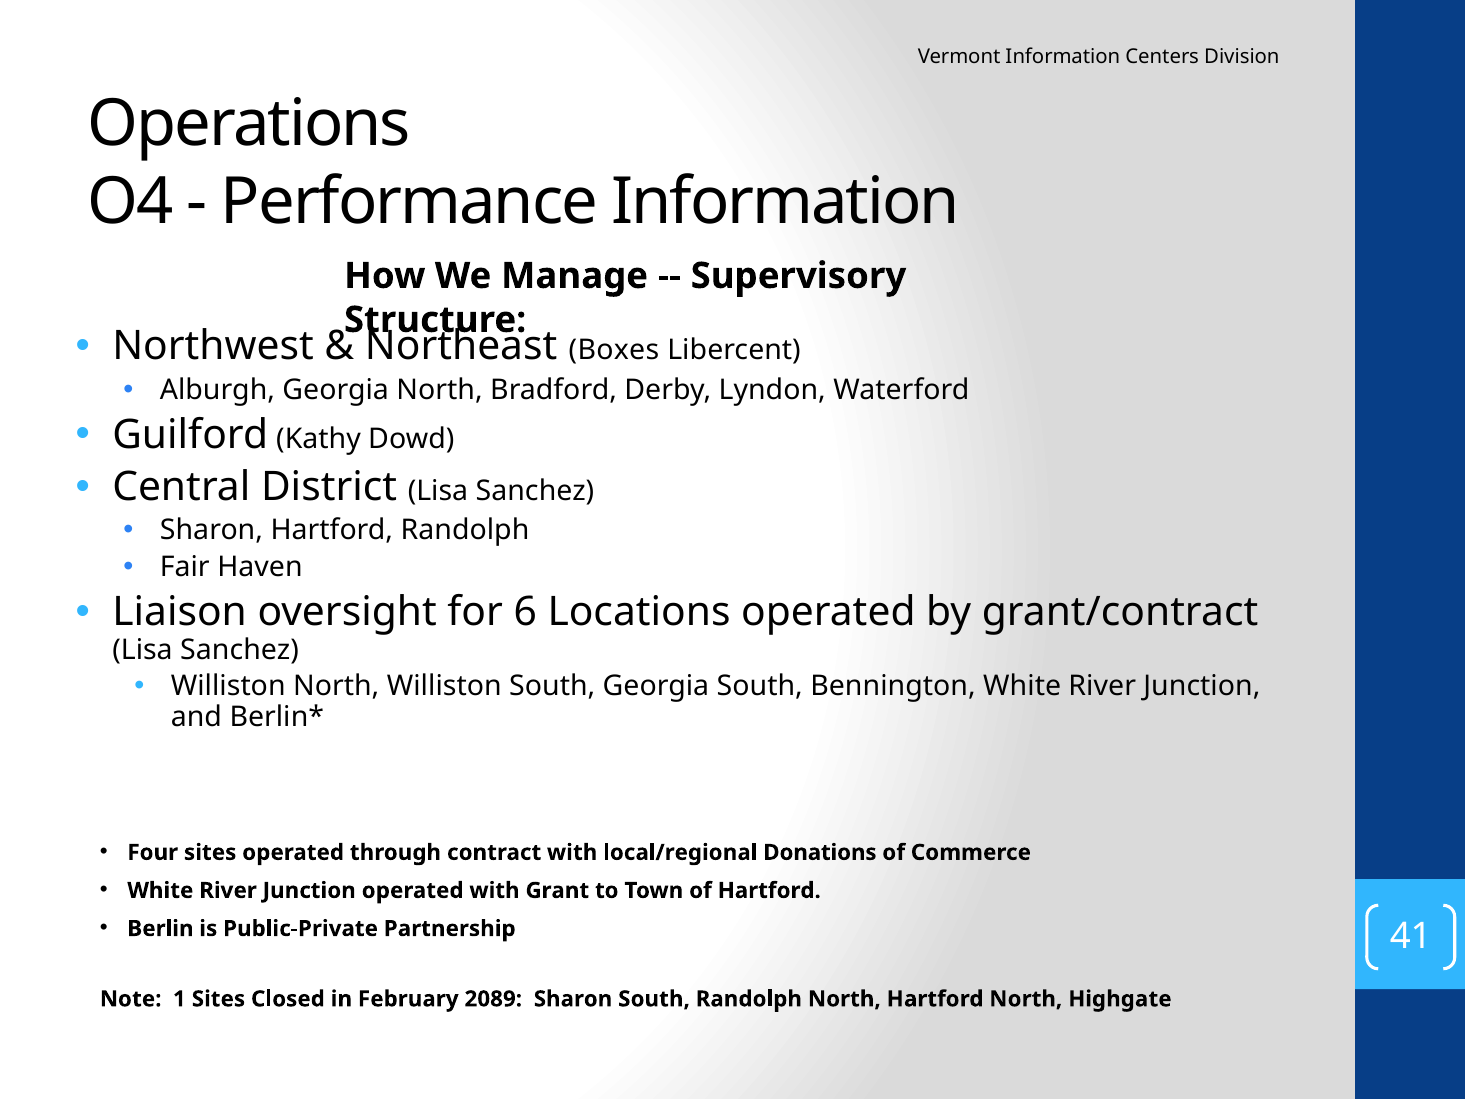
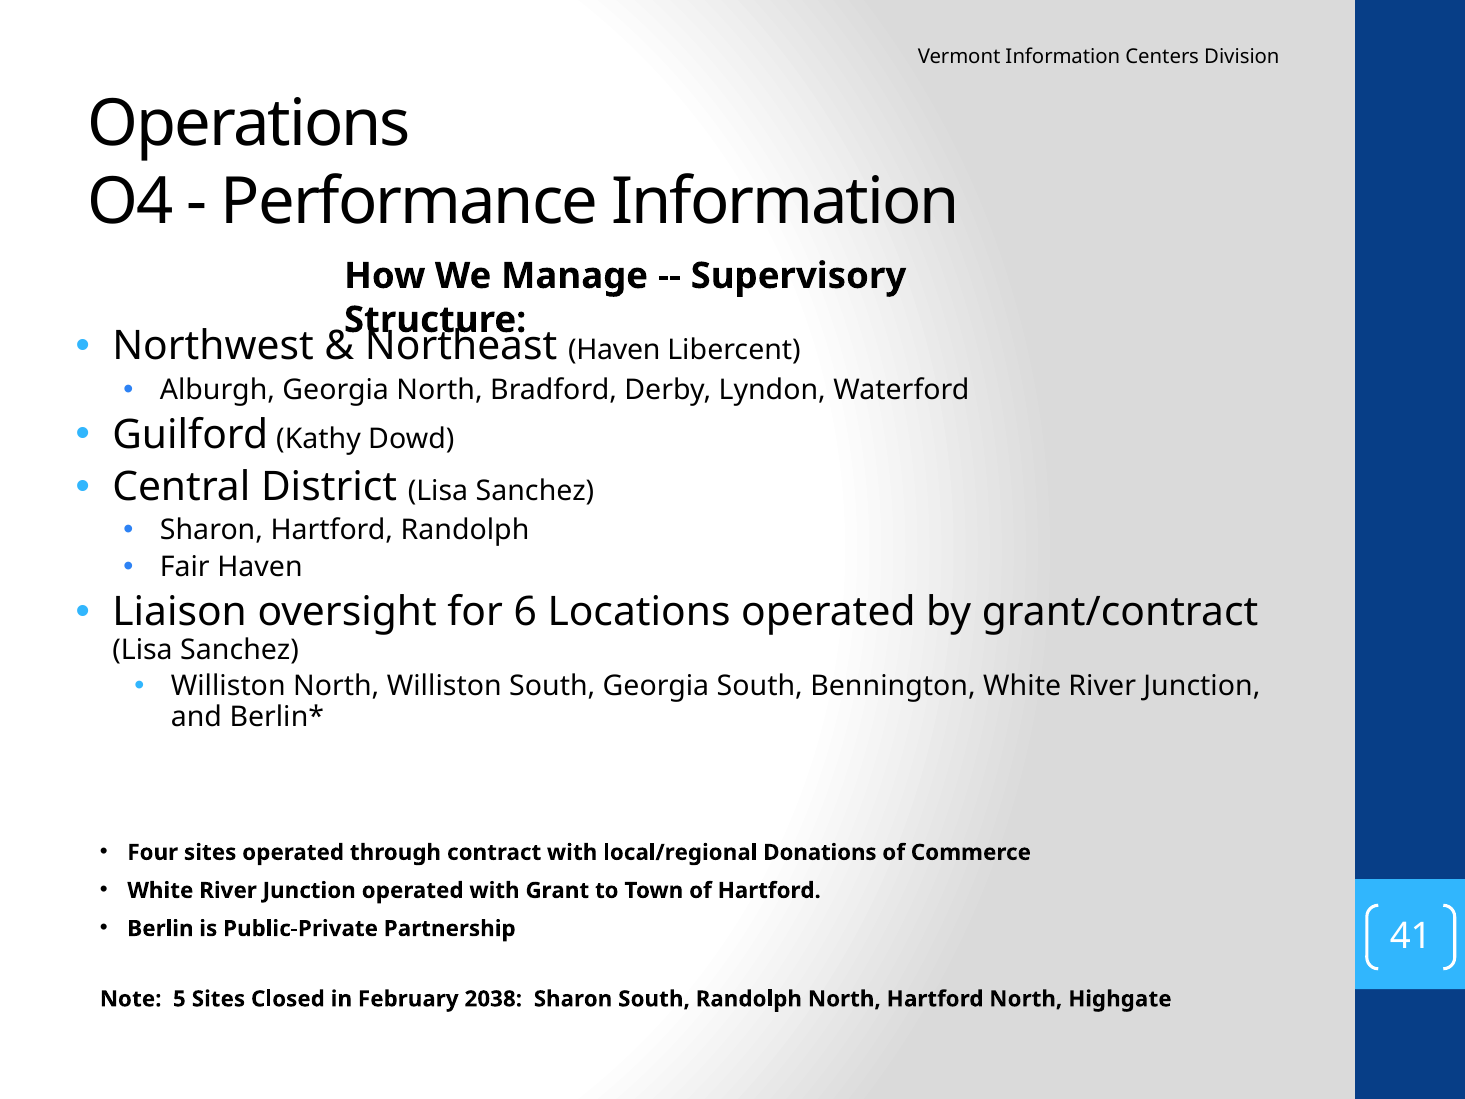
Boxes at (614, 351): Boxes -> Haven
1: 1 -> 5
2089: 2089 -> 2038
